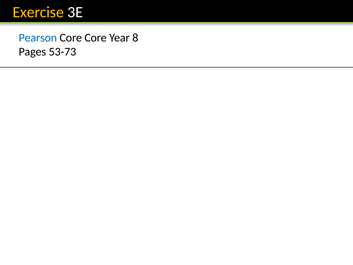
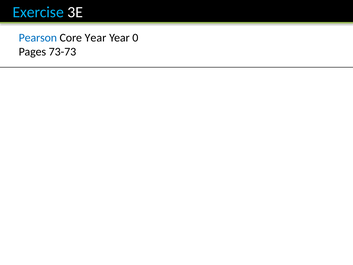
Exercise colour: yellow -> light blue
Core Core: Core -> Year
8: 8 -> 0
53-73: 53-73 -> 73-73
